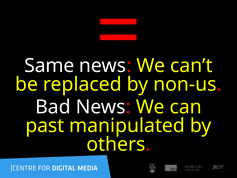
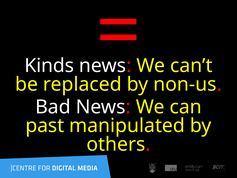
Same: Same -> Kinds
